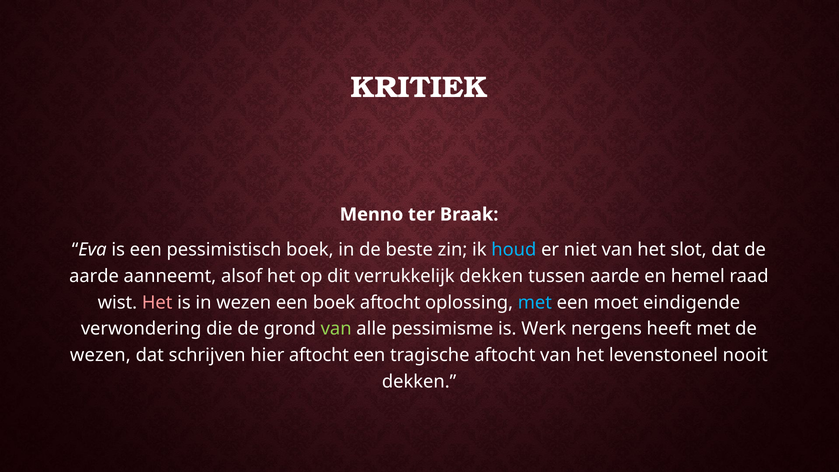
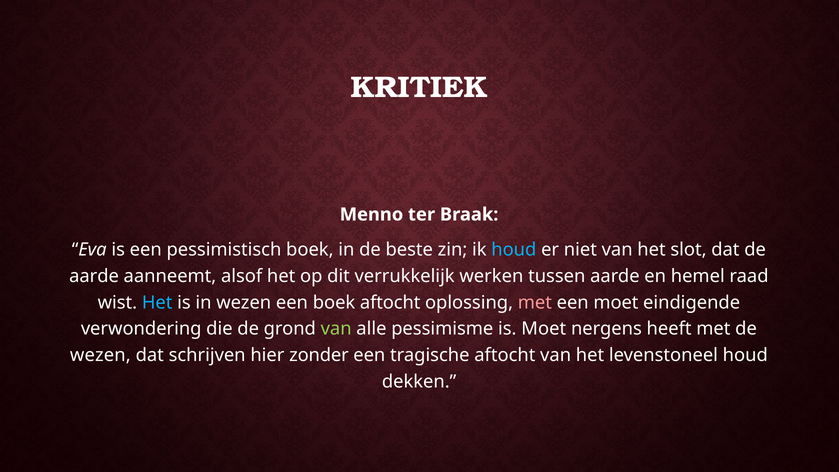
verrukkelijk dekken: dekken -> werken
Het at (157, 302) colour: pink -> light blue
met at (535, 302) colour: light blue -> pink
is Werk: Werk -> Moet
hier aftocht: aftocht -> zonder
levenstoneel nooit: nooit -> houd
